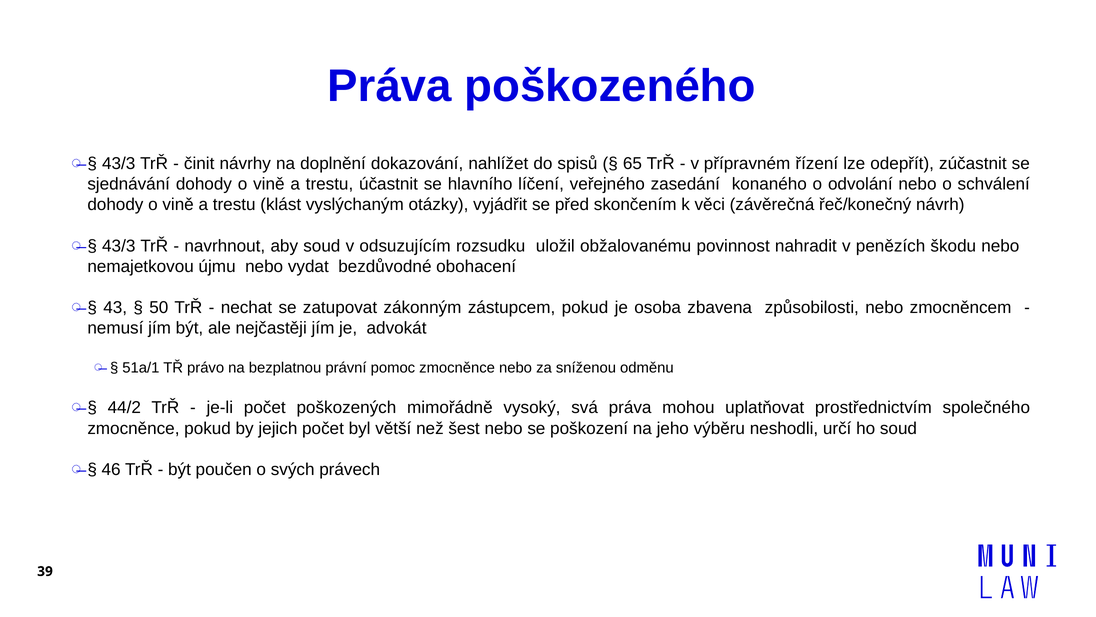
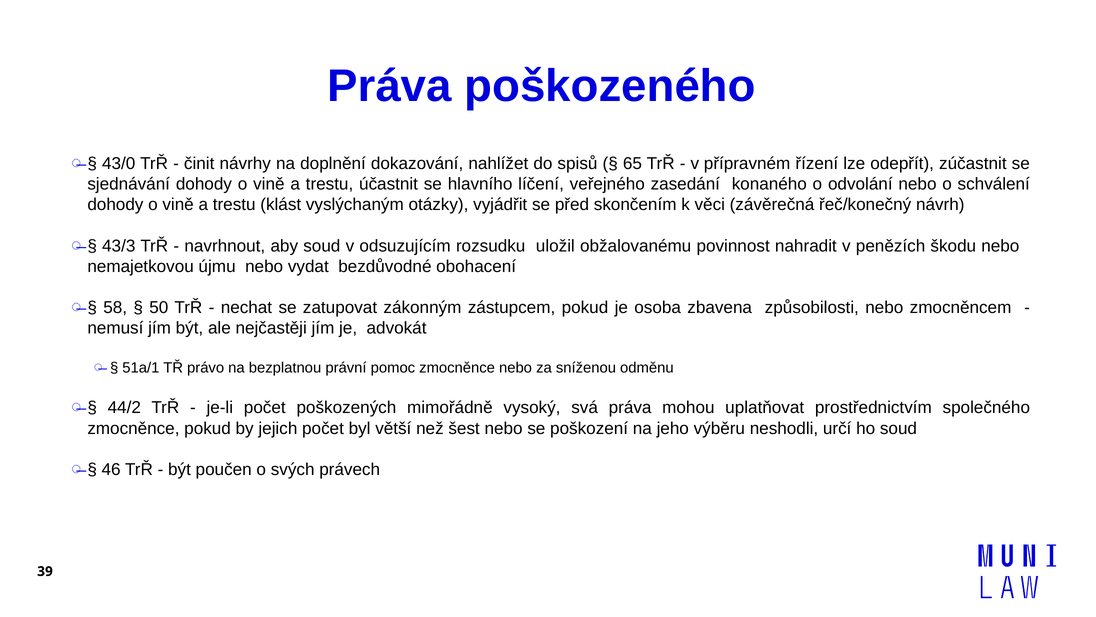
43/3 at (119, 164): 43/3 -> 43/0
43: 43 -> 58
